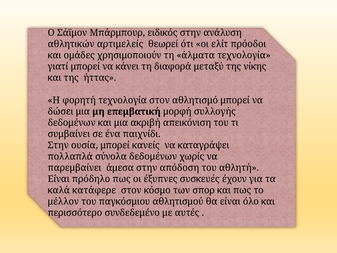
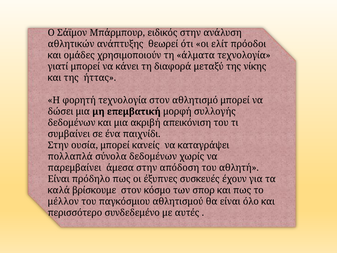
αρτιμελείς: αρτιμελείς -> ανάπτυξης
κατάφερε: κατάφερε -> βρίσκουμε
